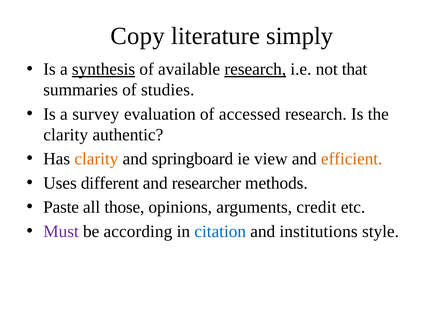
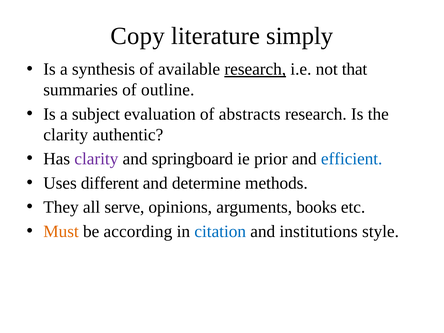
synthesis underline: present -> none
studies: studies -> outline
survey: survey -> subject
accessed: accessed -> abstracts
clarity at (96, 159) colour: orange -> purple
view: view -> prior
efficient colour: orange -> blue
researcher: researcher -> determine
Paste: Paste -> They
those: those -> serve
credit: credit -> books
Must colour: purple -> orange
